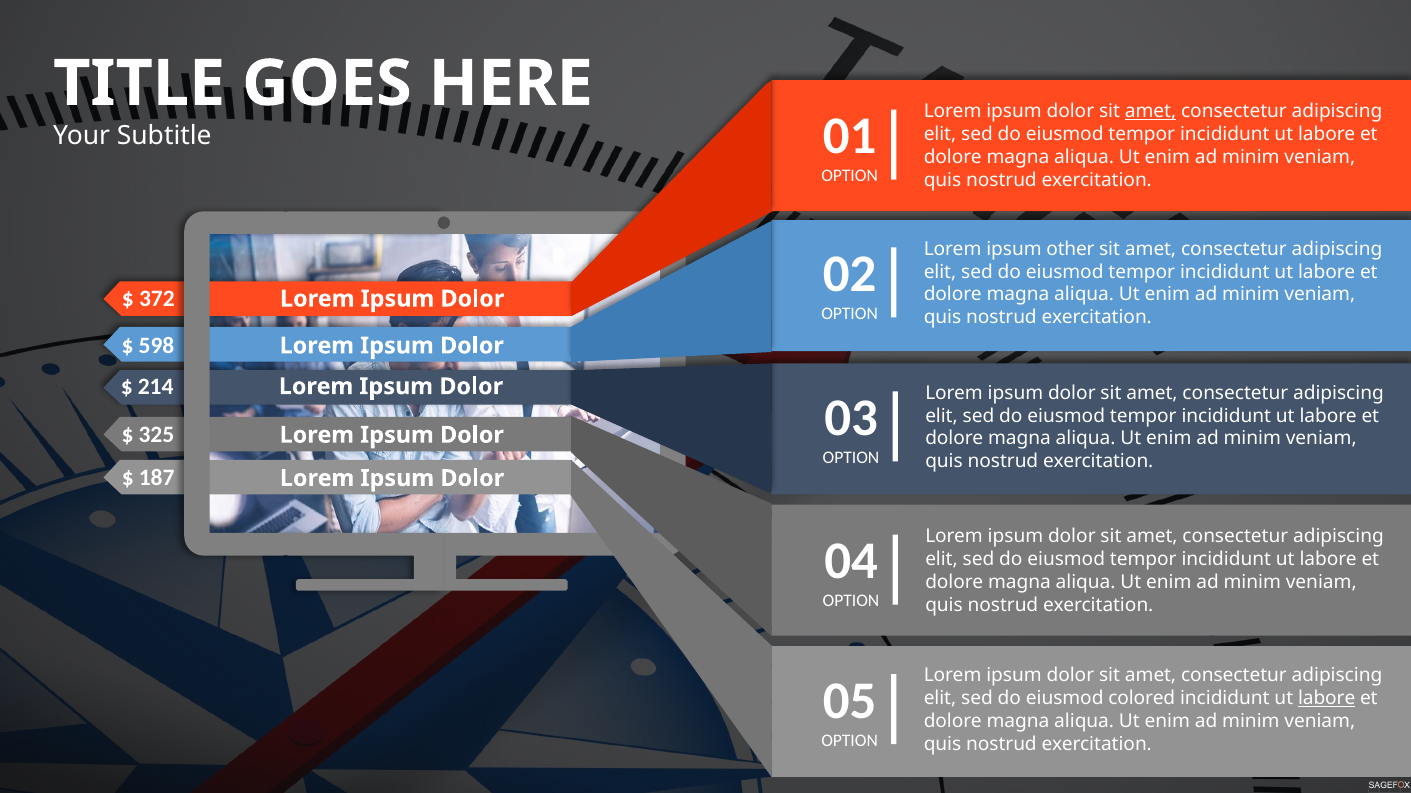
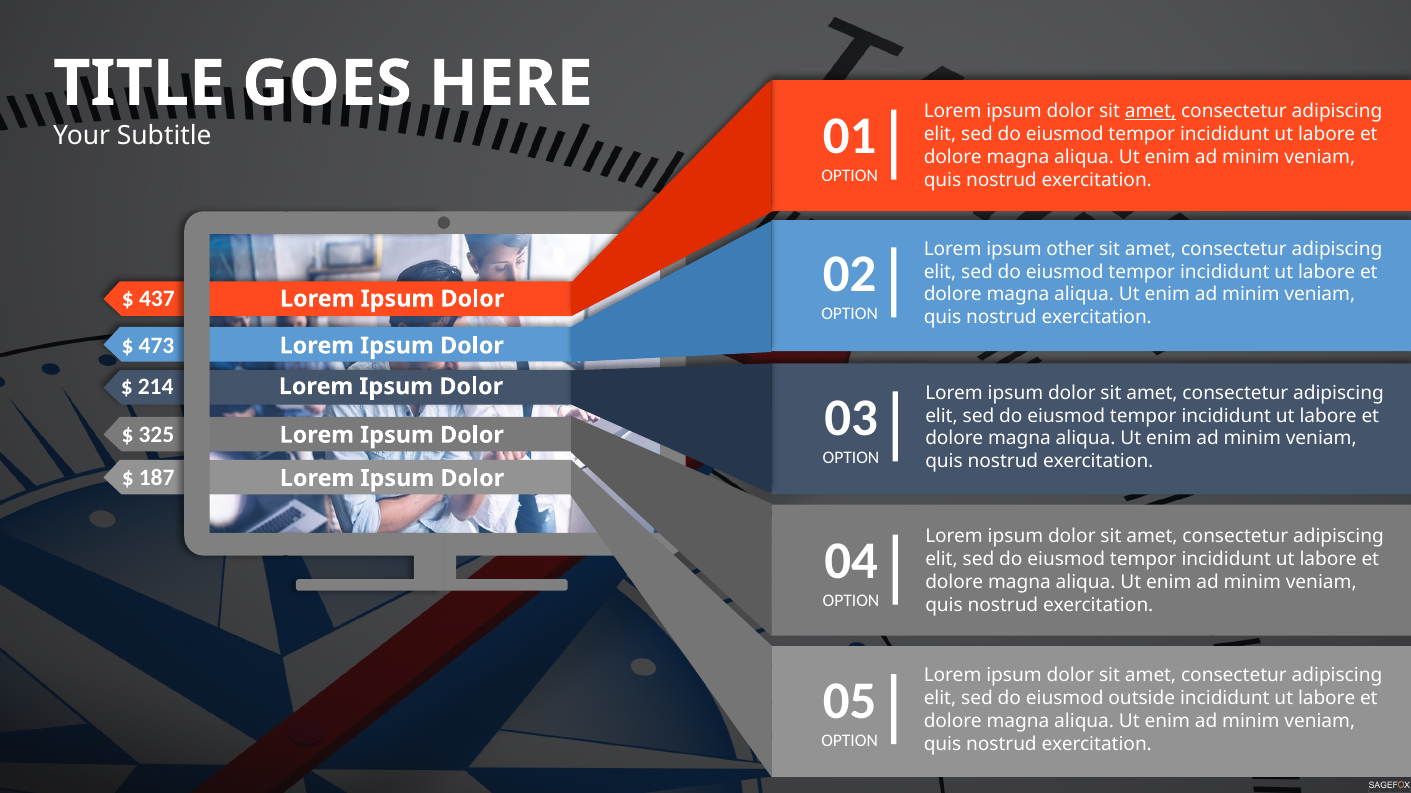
372: 372 -> 437
598: 598 -> 473
colored: colored -> outside
labore at (1327, 699) underline: present -> none
